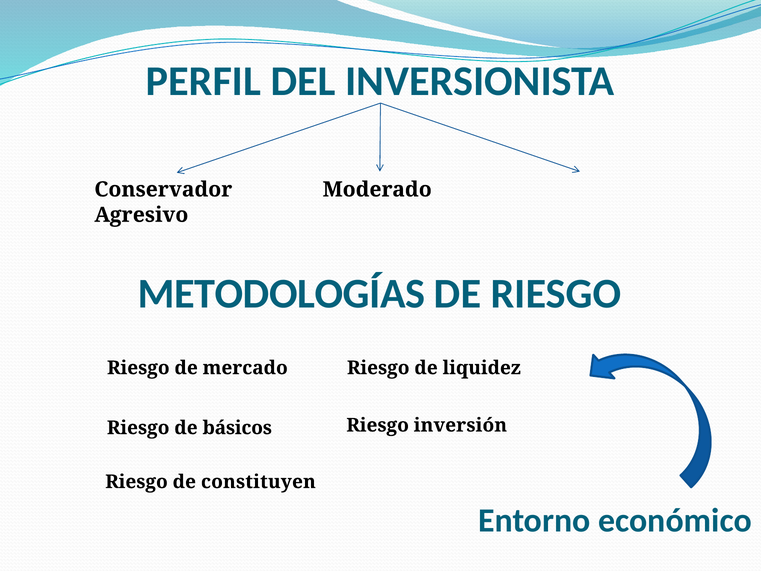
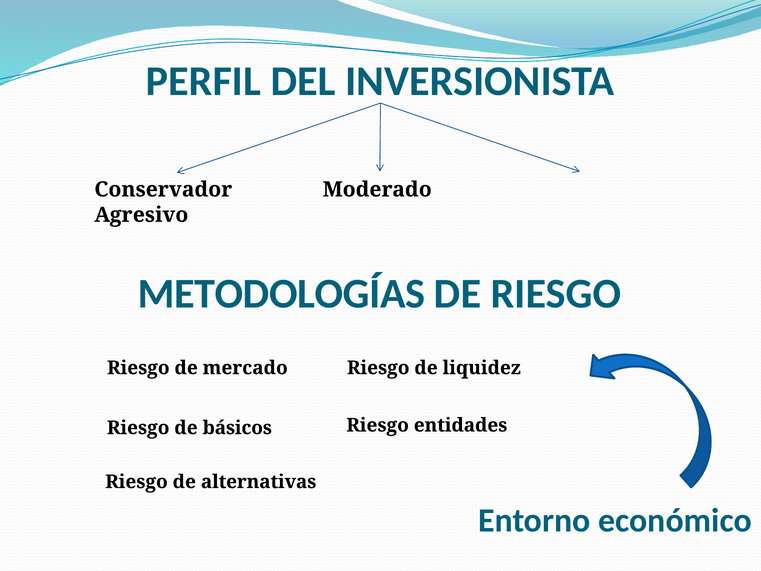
inversión: inversión -> entidades
constituyen: constituyen -> alternativas
